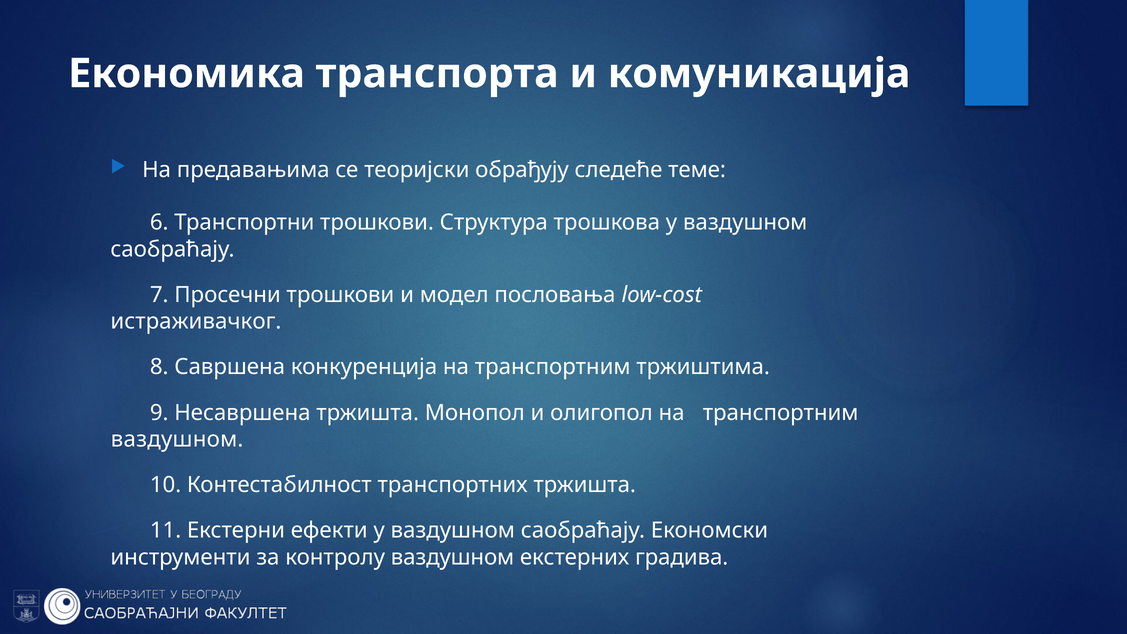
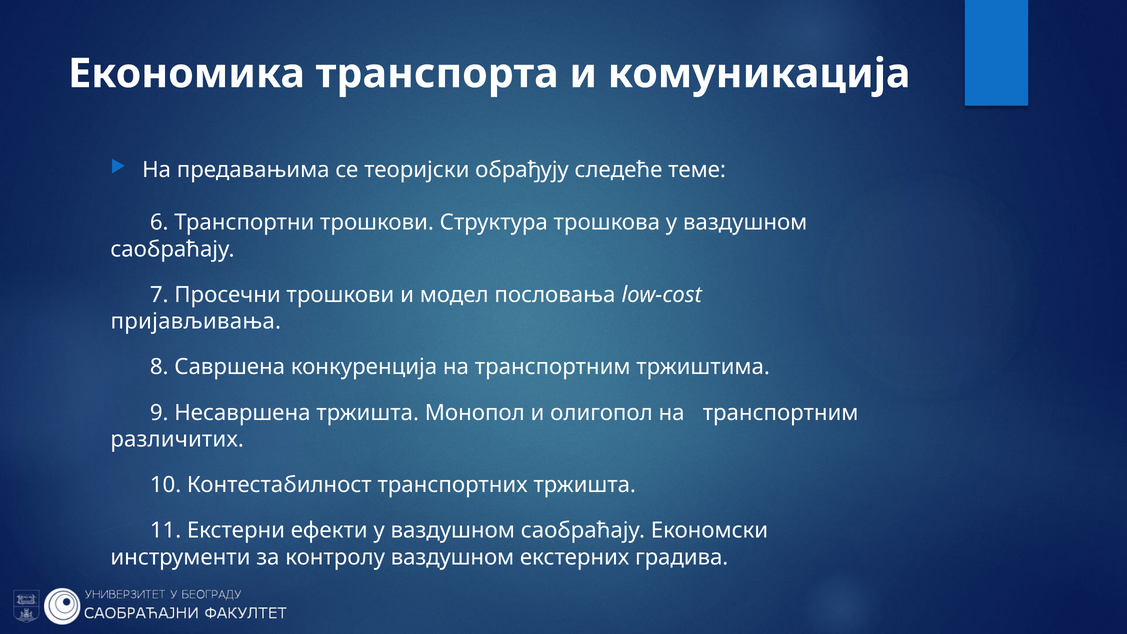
истраживачког: истраживачког -> пријављивања
ваздушном at (177, 439): ваздушном -> различитих
